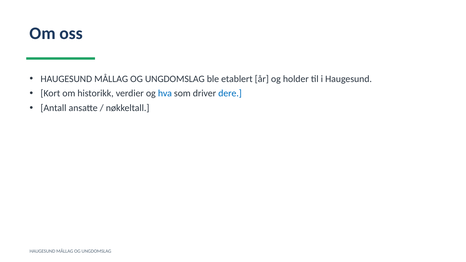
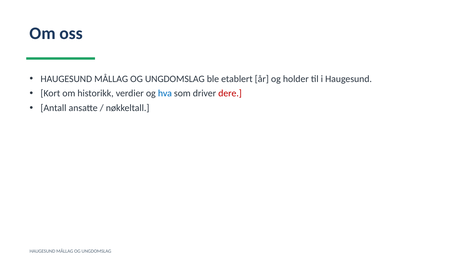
dere colour: blue -> red
